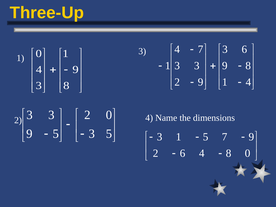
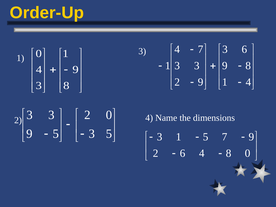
Three-Up: Three-Up -> Order-Up
